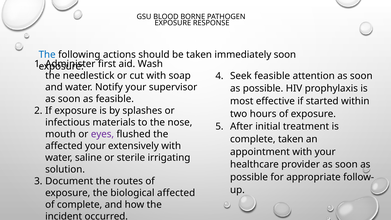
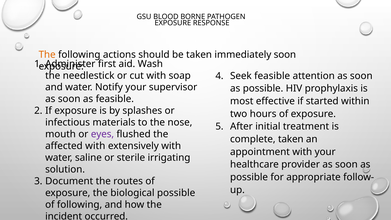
The at (47, 55) colour: blue -> orange
affected your: your -> with
biological affected: affected -> possible
of complete: complete -> following
